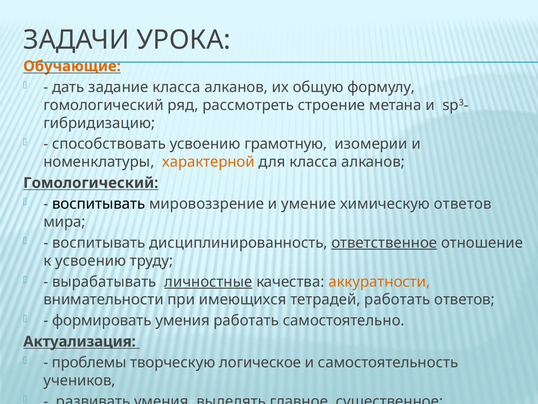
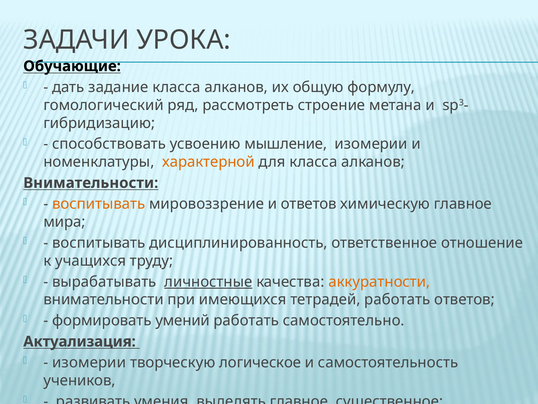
Обучающие colour: orange -> black
усвоению грамотную: грамотную -> мышление
Гомологический at (91, 183): Гомологический -> Внимательности
воспитывать at (99, 204) colour: black -> orange
и умение: умение -> ответов
химическую ответов: ответов -> главное
ответственное underline: present -> none
к усвоению: усвоению -> учащихся
формировать умения: умения -> умений
проблемы at (89, 362): проблемы -> изомерии
